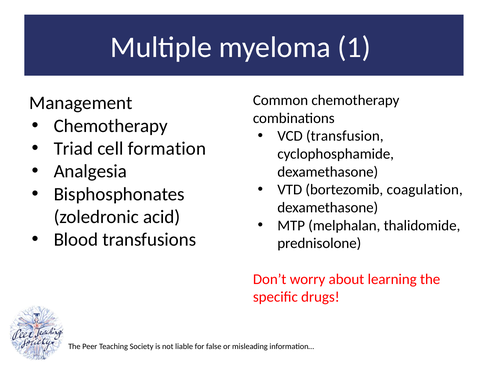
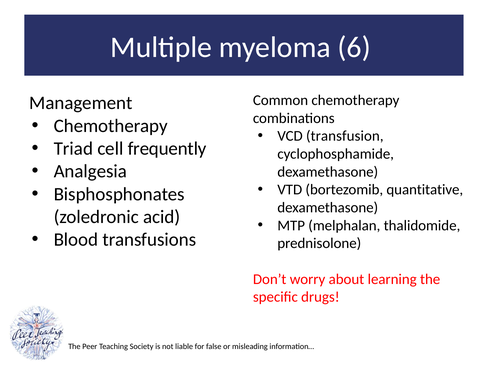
1: 1 -> 6
formation: formation -> frequently
coagulation: coagulation -> quantitative
